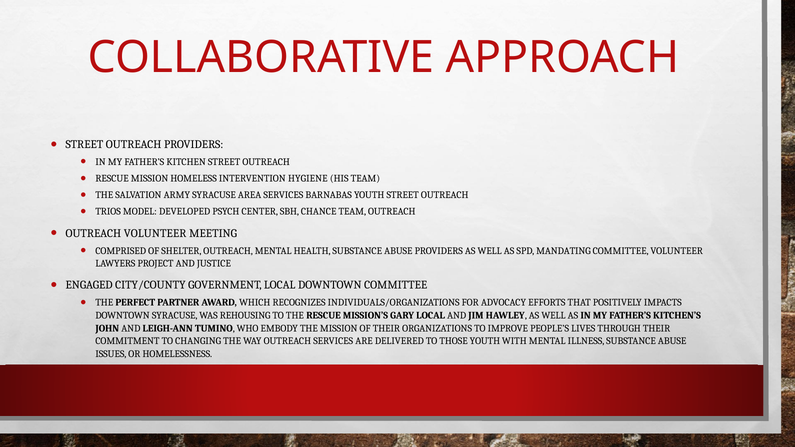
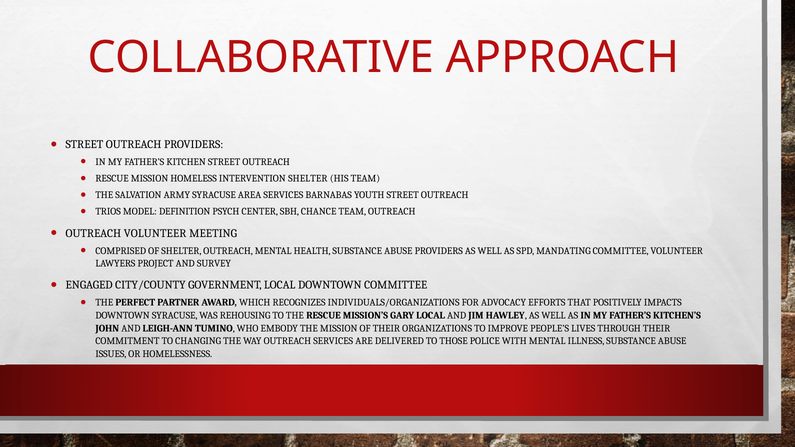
INTERVENTION HYGIENE: HYGIENE -> SHELTER
DEVELOPED: DEVELOPED -> DEFINITION
JUSTICE: JUSTICE -> SURVEY
THOSE YOUTH: YOUTH -> POLICE
